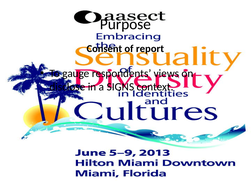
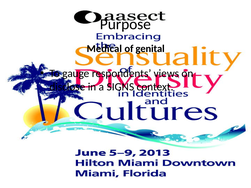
Consent: Consent -> Medical
report: report -> genital
